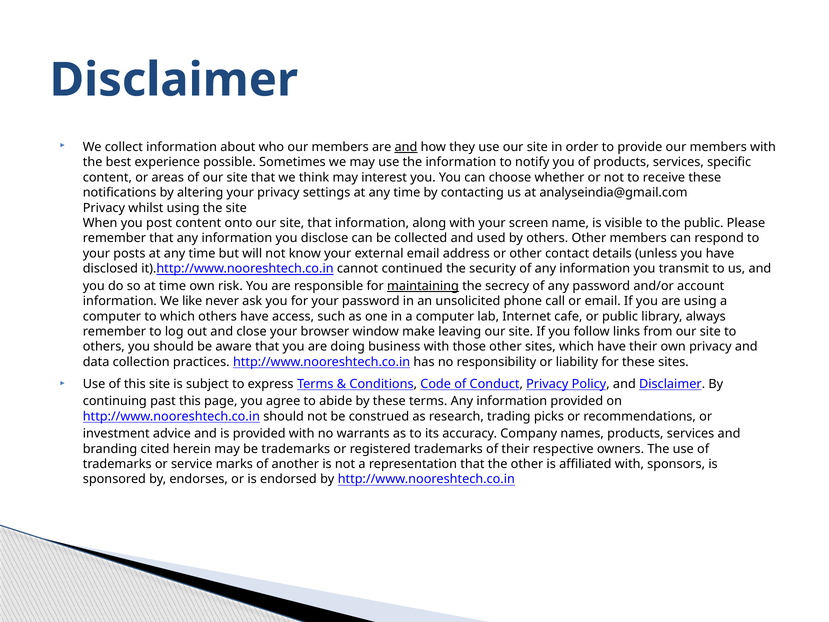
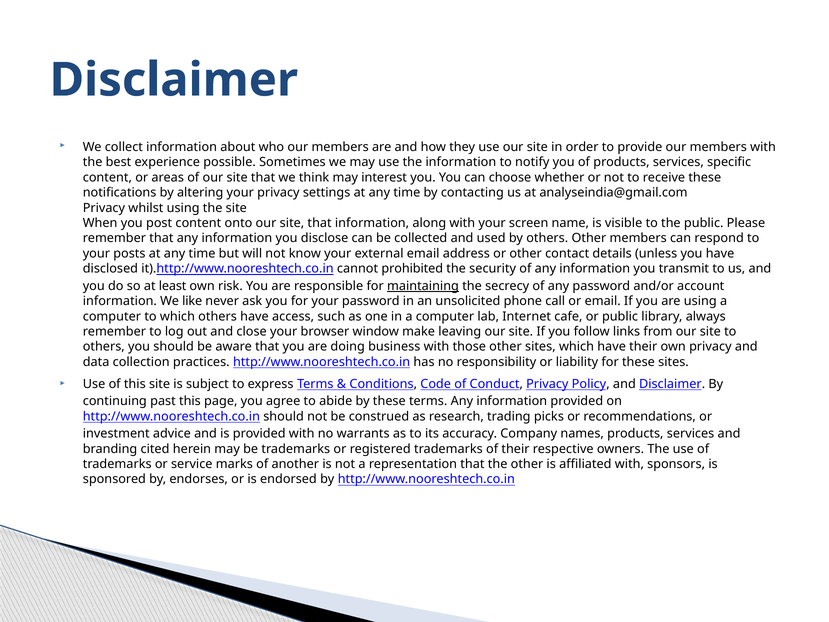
and at (406, 147) underline: present -> none
continued: continued -> prohibited
at time: time -> least
